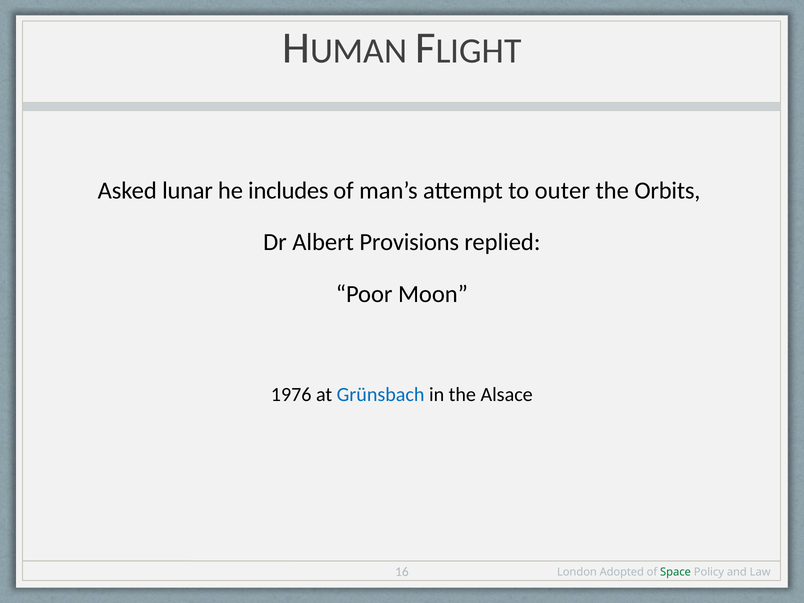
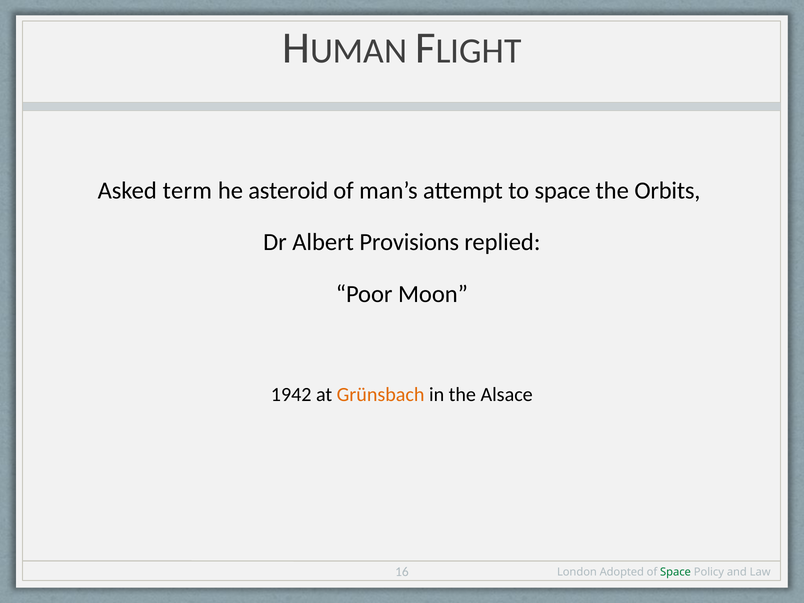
lunar: lunar -> term
includes: includes -> asteroid
to outer: outer -> space
1976: 1976 -> 1942
Grünsbach colour: blue -> orange
